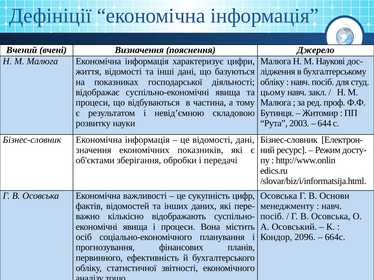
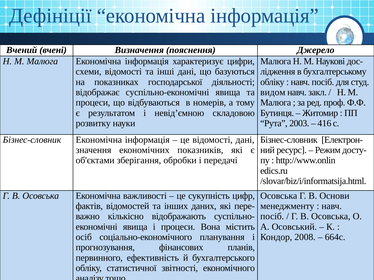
життя: життя -> схеми
цьому: цьому -> видом
частина: частина -> номерів
644: 644 -> 416
2096: 2096 -> 2008
